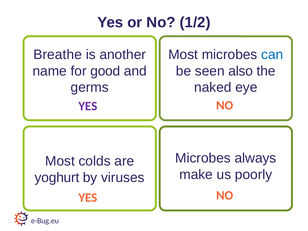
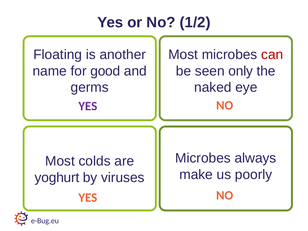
Breathe: Breathe -> Floating
can colour: blue -> red
also: also -> only
